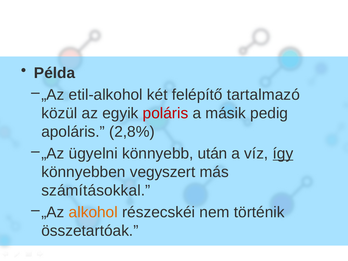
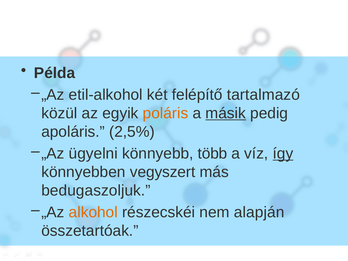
poláris colour: red -> orange
másik underline: none -> present
2,8%: 2,8% -> 2,5%
után: után -> több
számításokkal: számításokkal -> bedugaszoljuk
történik: történik -> alapján
